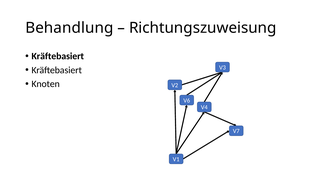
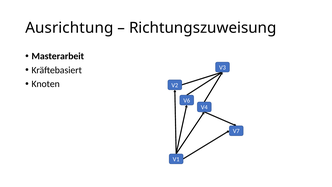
Behandlung: Behandlung -> Ausrichtung
Kräftebasiert at (58, 56): Kräftebasiert -> Masterarbeit
